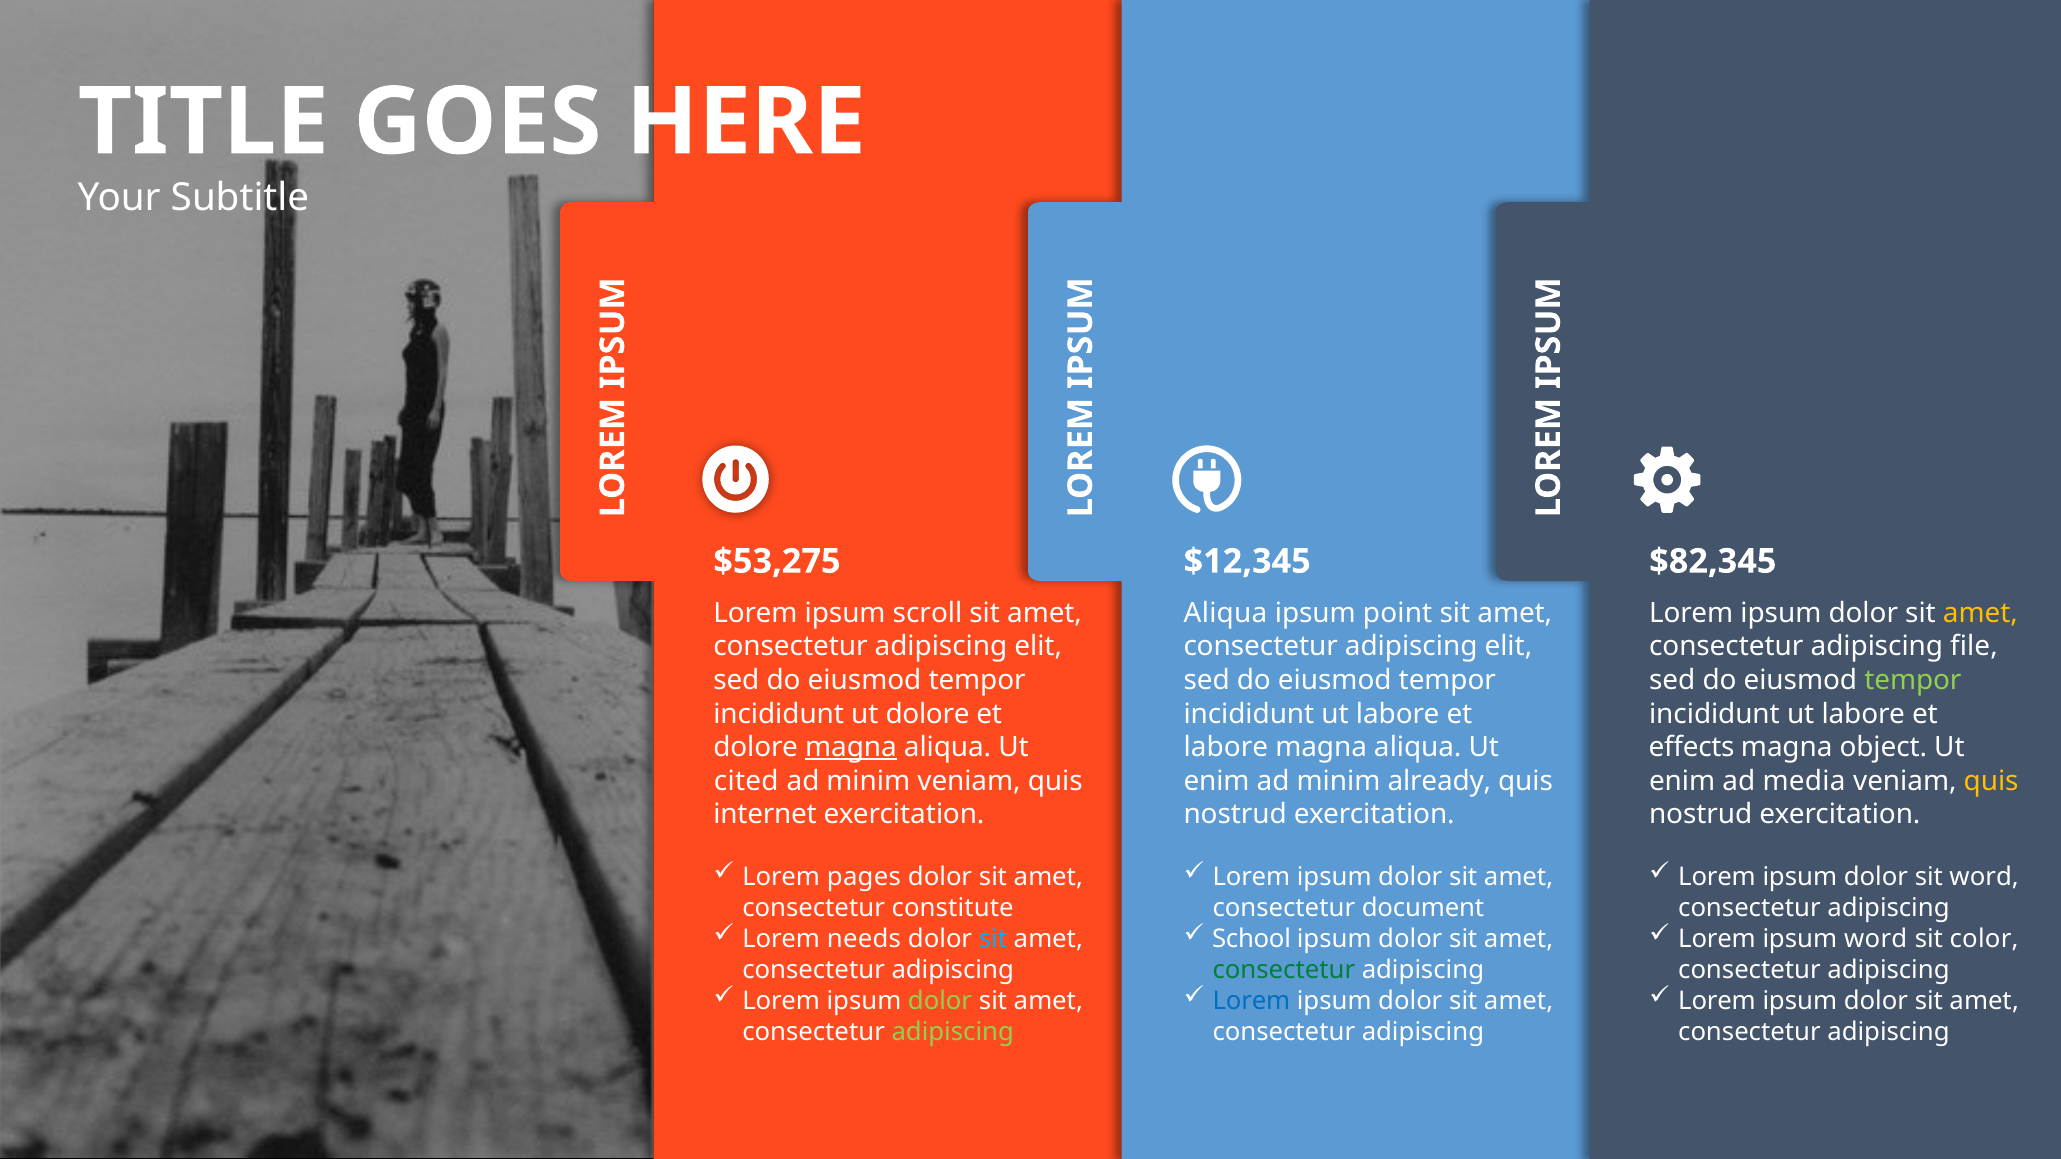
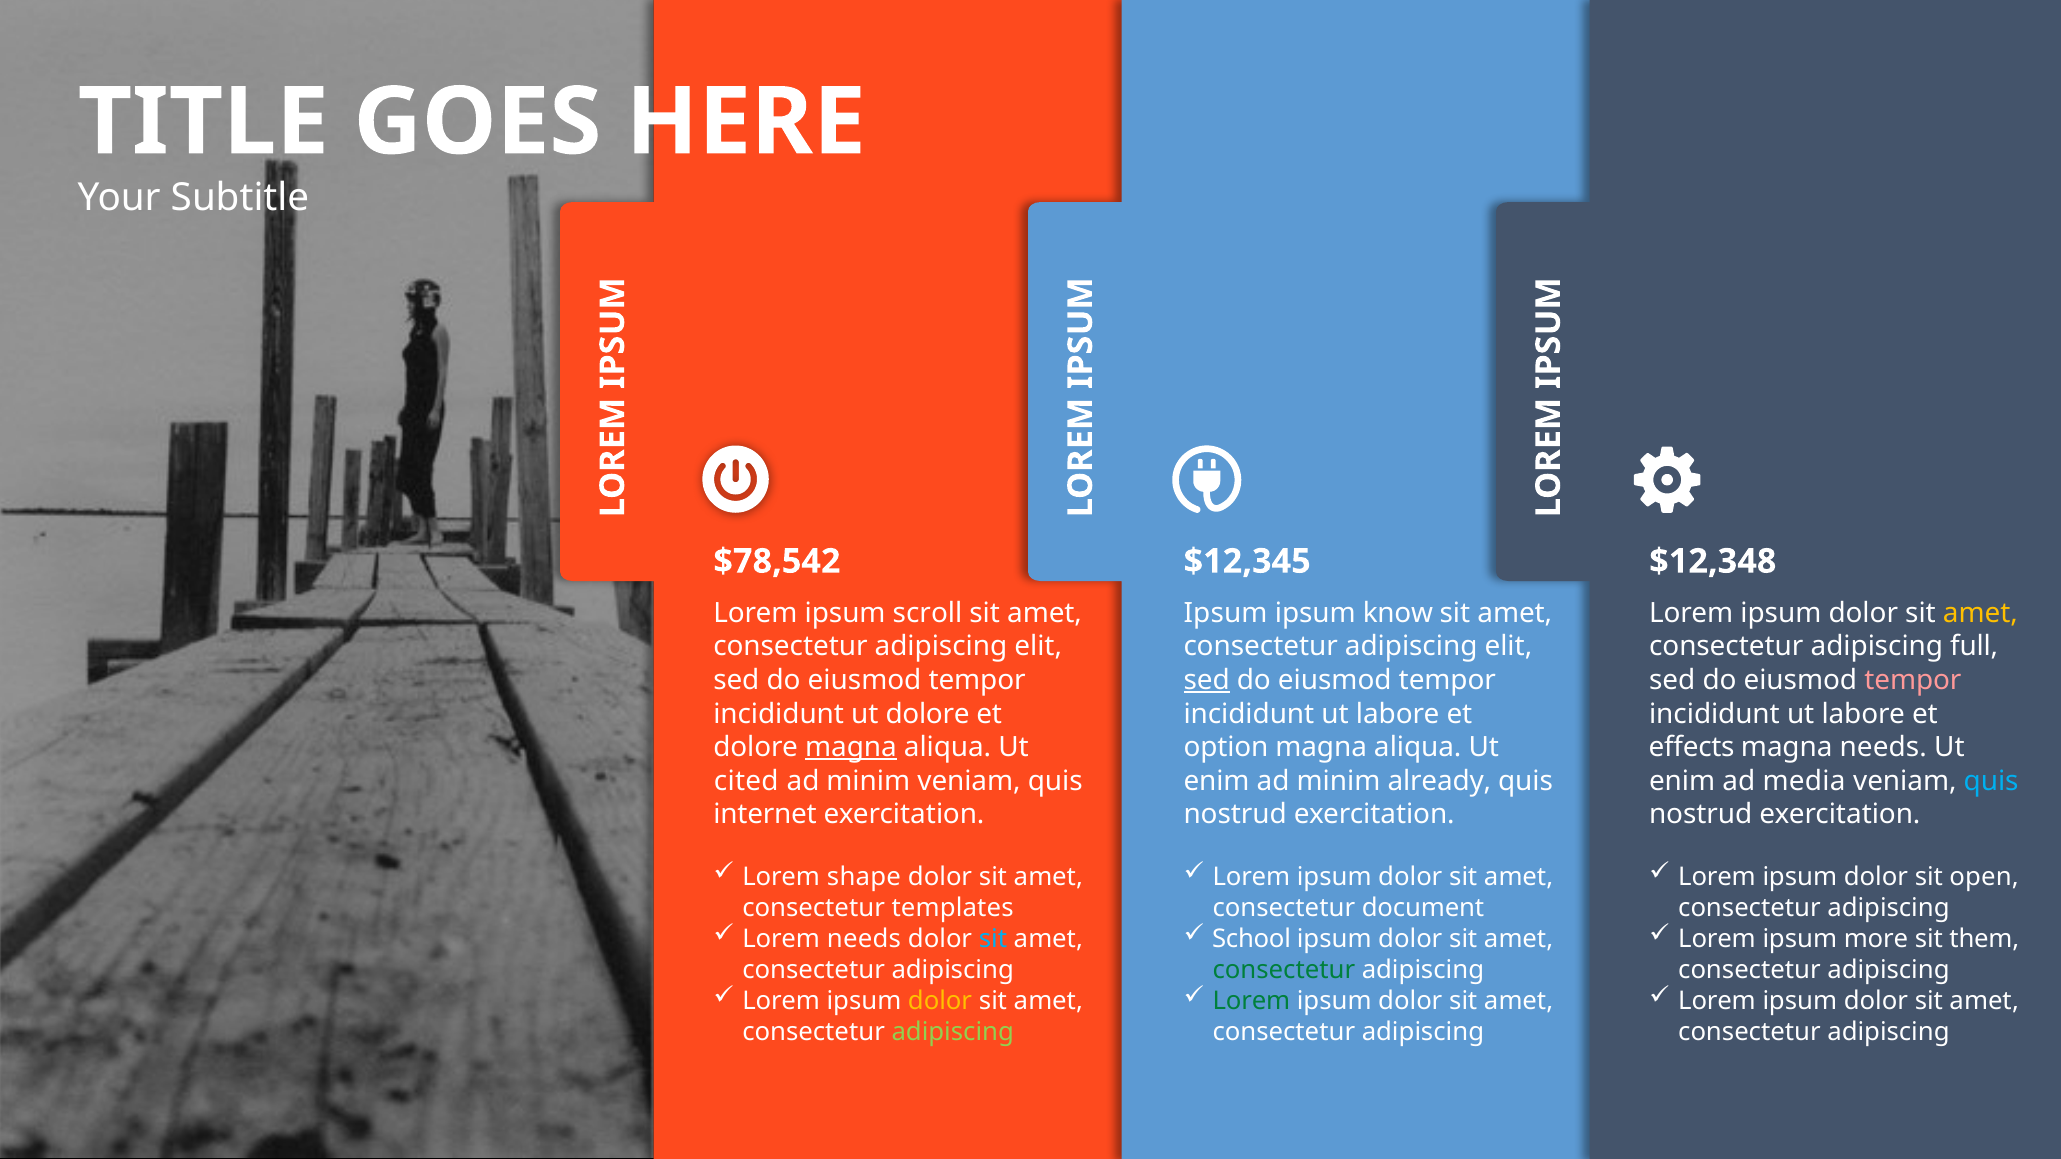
$53,275: $53,275 -> $78,542
$82,345: $82,345 -> $12,348
Aliqua at (1226, 613): Aliqua -> Ipsum
point: point -> know
file: file -> full
sed at (1207, 680) underline: none -> present
tempor at (1913, 680) colour: light green -> pink
labore at (1226, 748): labore -> option
magna object: object -> needs
quis at (1991, 781) colour: yellow -> light blue
pages: pages -> shape
sit word: word -> open
constitute: constitute -> templates
ipsum word: word -> more
color: color -> them
dolor at (940, 1001) colour: light green -> yellow
Lorem at (1251, 1001) colour: blue -> green
